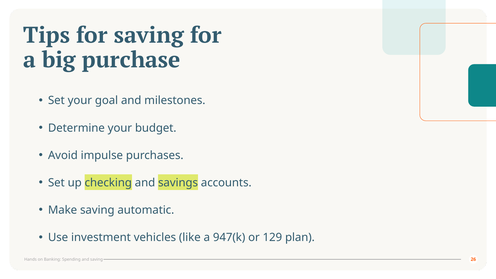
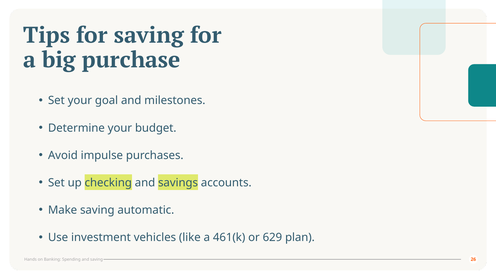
947(k: 947(k -> 461(k
129: 129 -> 629
